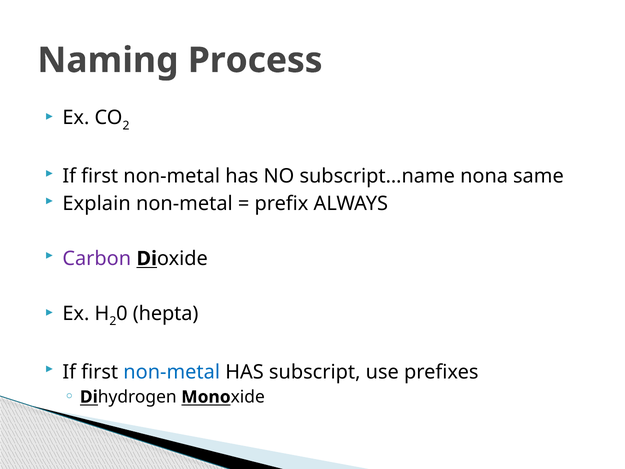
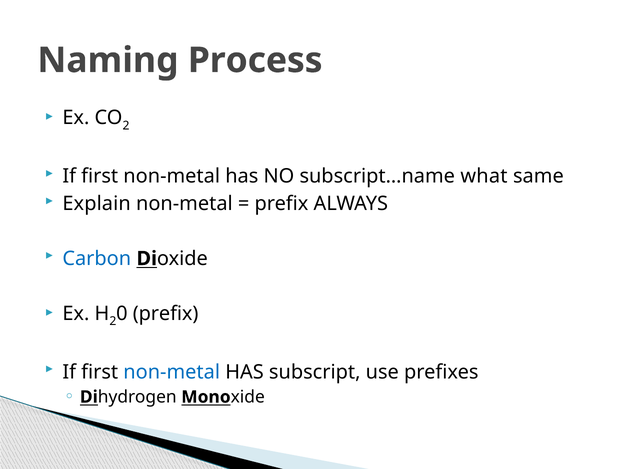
nona: nona -> what
Carbon colour: purple -> blue
hepta at (166, 313): hepta -> prefix
